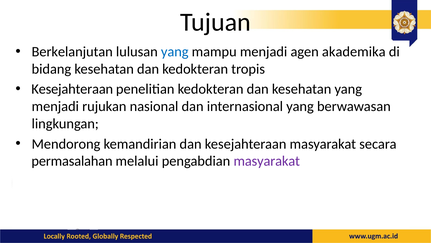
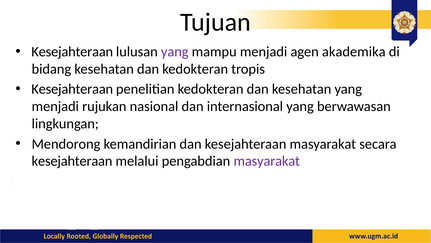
Berkelanjutan at (72, 52): Berkelanjutan -> Kesejahteraan
yang at (175, 52) colour: blue -> purple
permasalahan at (72, 161): permasalahan -> kesejahteraan
